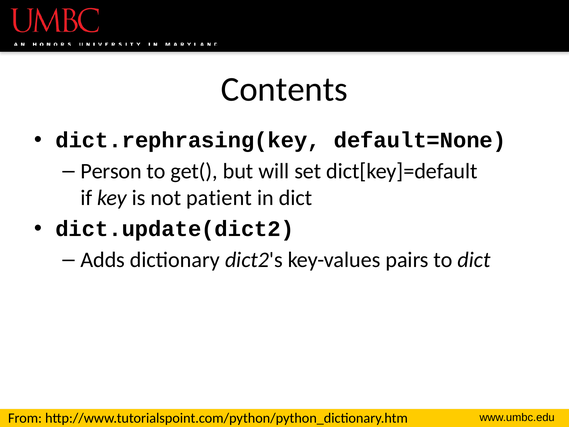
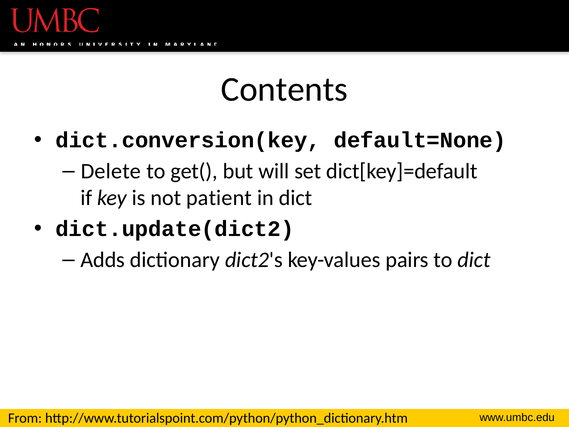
dict.rephrasing(key: dict.rephrasing(key -> dict.conversion(key
Person: Person -> Delete
